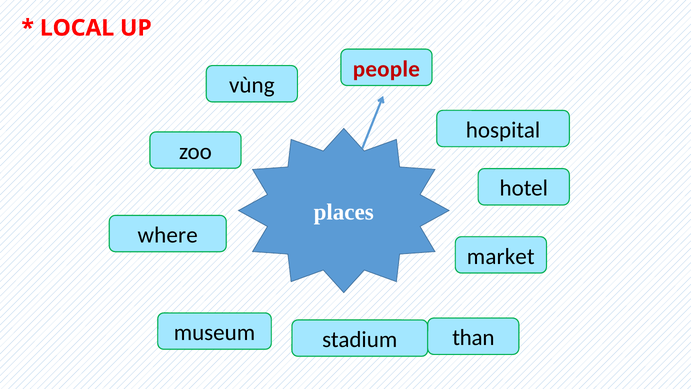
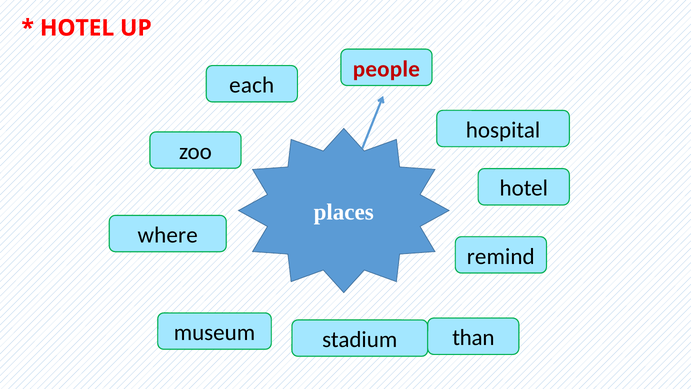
LOCAL at (77, 28): LOCAL -> HOTEL
vùng: vùng -> each
market: market -> remind
